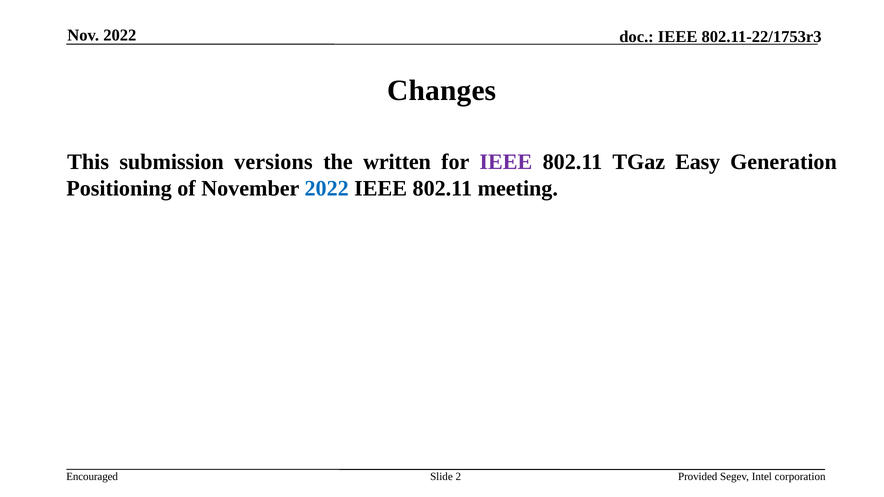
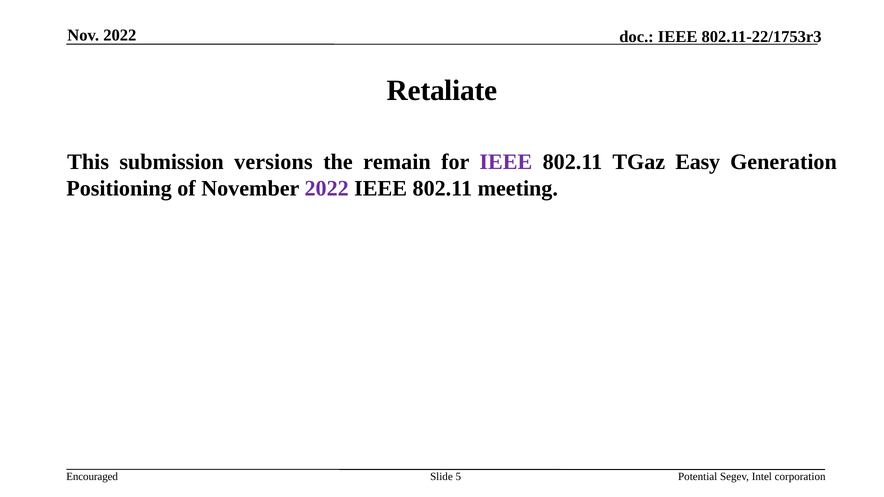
Changes: Changes -> Retaliate
written: written -> remain
2022 at (327, 188) colour: blue -> purple
2: 2 -> 5
Provided: Provided -> Potential
